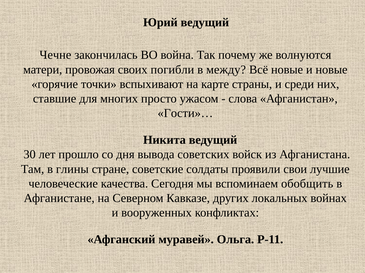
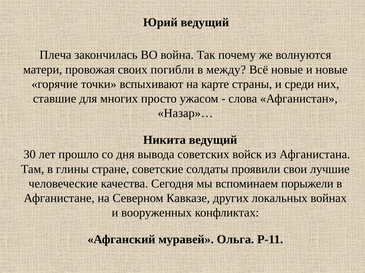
Чечне: Чечне -> Плеча
Гости»…: Гости»… -> Назар»…
обобщить: обобщить -> порыжели
